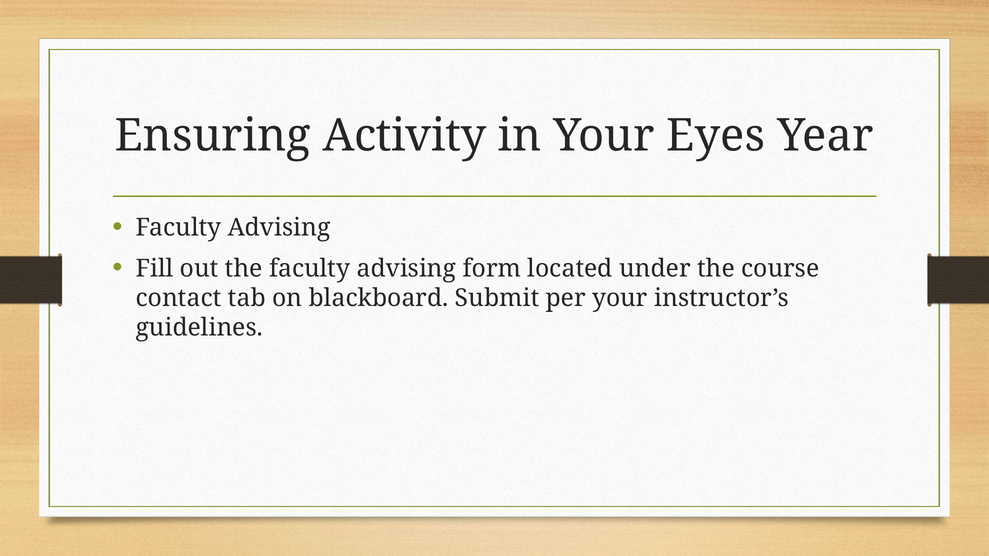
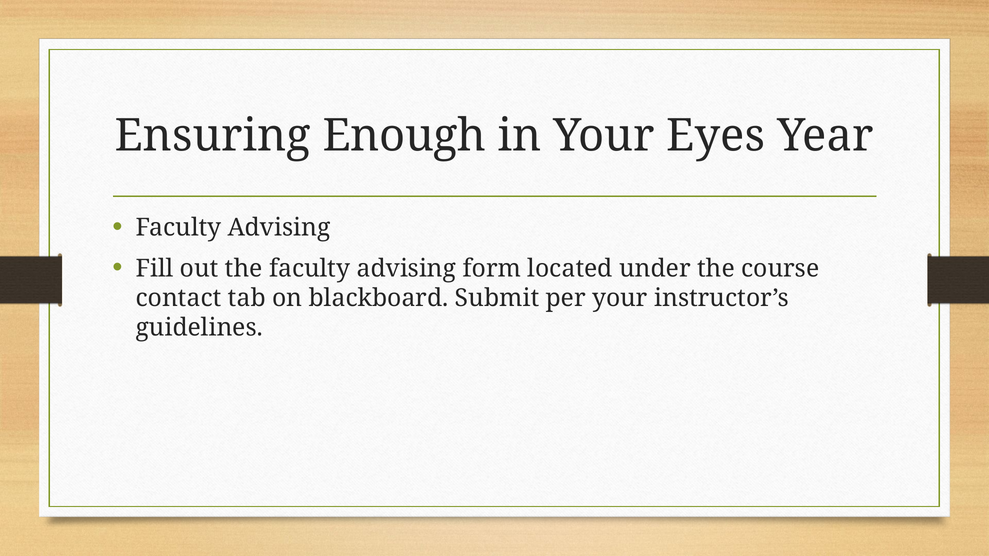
Activity: Activity -> Enough
